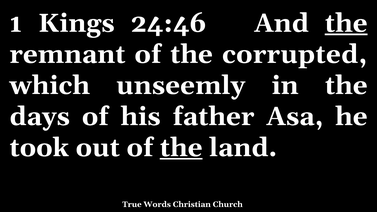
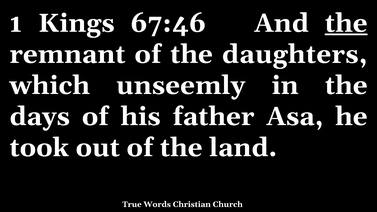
24:46: 24:46 -> 67:46
corrupted: corrupted -> daughters
the at (181, 148) underline: present -> none
